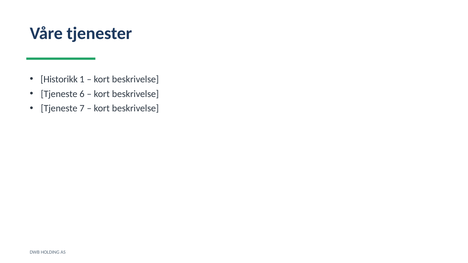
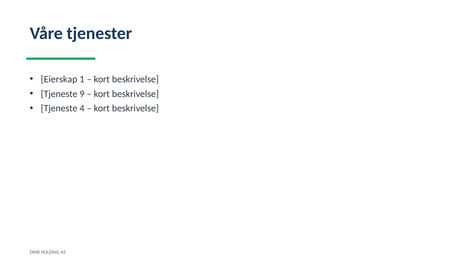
Historikk: Historikk -> Eierskap
6: 6 -> 9
7: 7 -> 4
